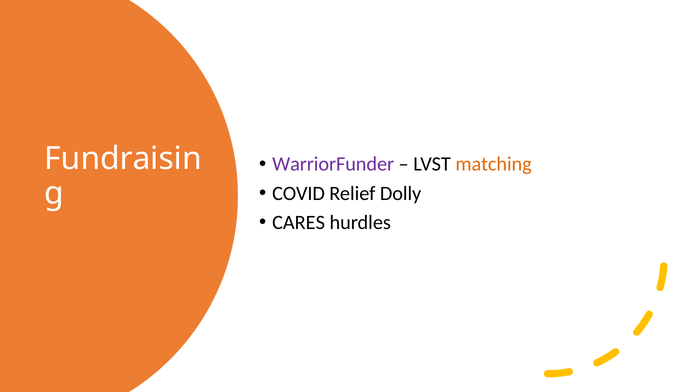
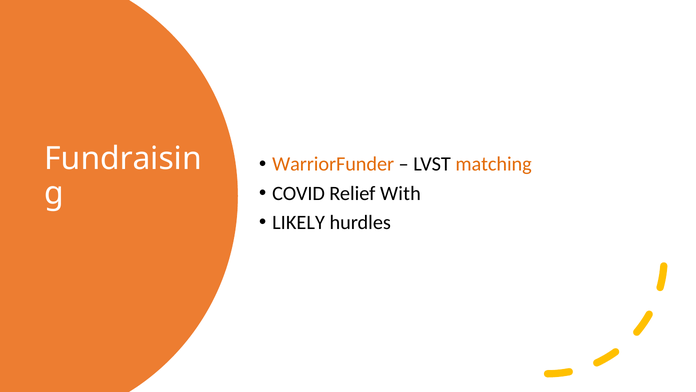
WarriorFunder colour: purple -> orange
Dolly: Dolly -> With
CARES: CARES -> LIKELY
